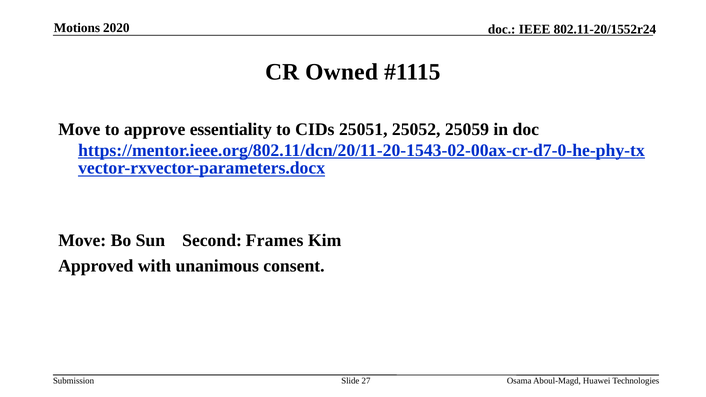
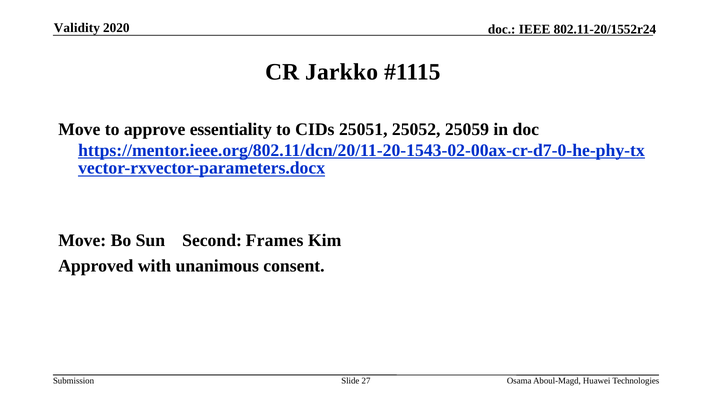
Motions: Motions -> Validity
Owned: Owned -> Jarkko
